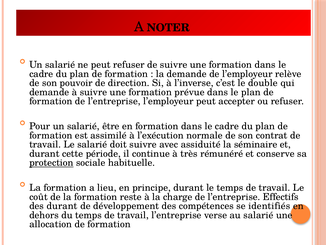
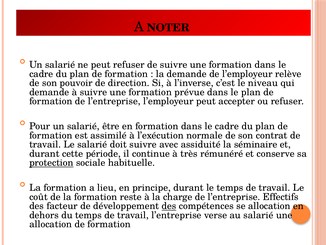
double: double -> niveau
des durant: durant -> facteur
des at (169, 206) underline: none -> present
se identifiés: identifiés -> allocation
